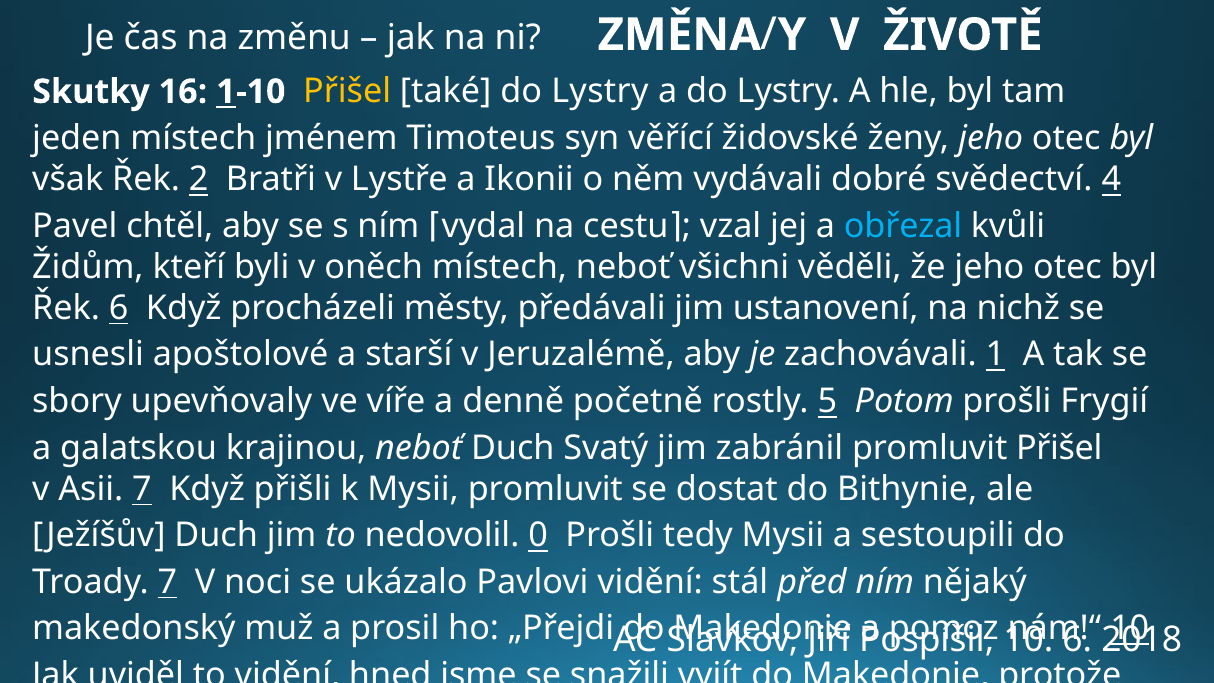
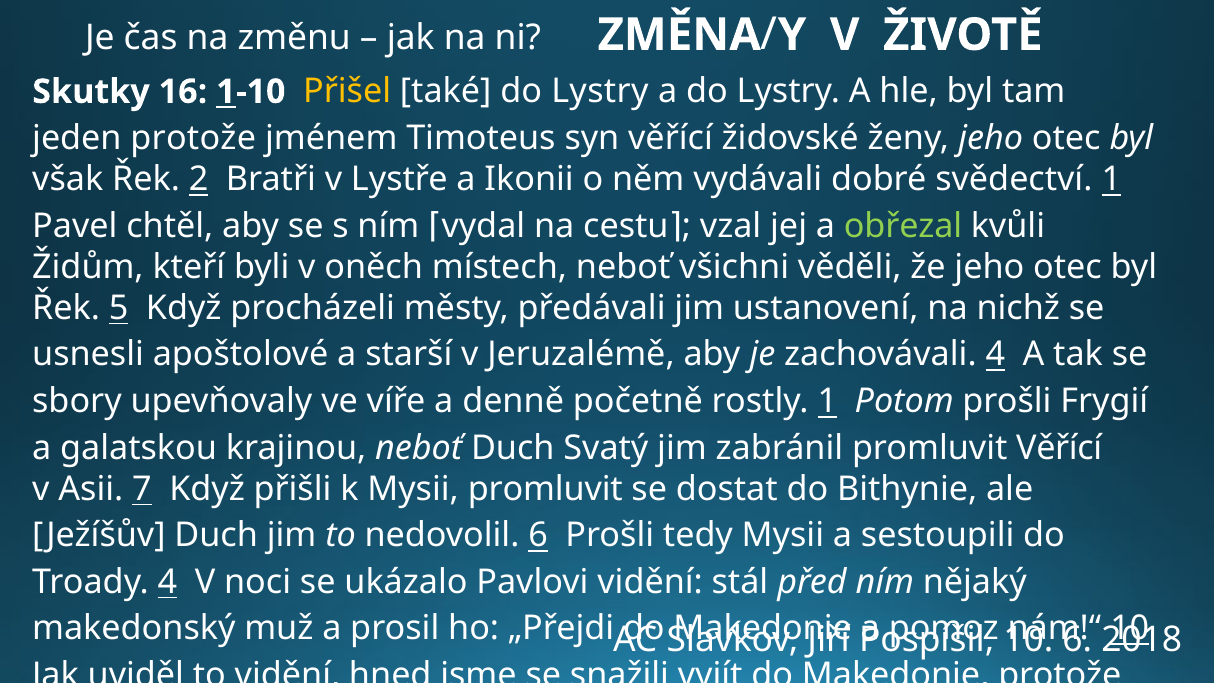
jeden místech: místech -> protože
svědectví 4: 4 -> 1
obřezal colour: light blue -> light green
Řek 6: 6 -> 5
zachovávali 1: 1 -> 4
rostly 5: 5 -> 1
promluvit Přišel: Přišel -> Věřící
nedovolil 0: 0 -> 6
Troady 7: 7 -> 4
